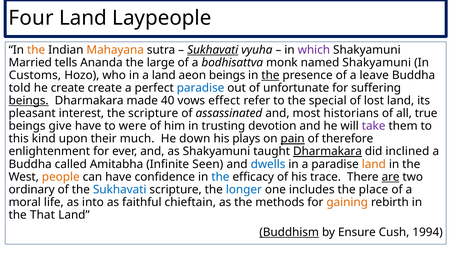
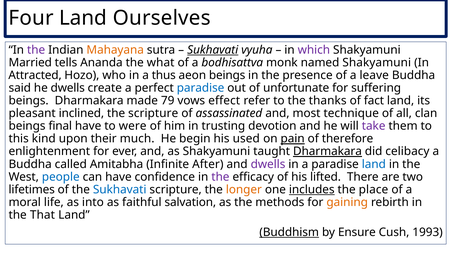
Laypeople: Laypeople -> Ourselves
the at (36, 50) colour: orange -> purple
large: large -> what
Customs: Customs -> Attracted
a land: land -> thus
the at (270, 75) underline: present -> none
told: told -> said
he create: create -> dwells
beings at (29, 101) underline: present -> none
40: 40 -> 79
special: special -> thanks
lost: lost -> fact
interest: interest -> inclined
historians: historians -> technique
true: true -> clan
give: give -> final
down: down -> begin
plays: plays -> used
inclined: inclined -> celibacy
Seen: Seen -> After
dwells at (268, 164) colour: blue -> purple
land at (374, 164) colour: orange -> blue
people colour: orange -> blue
the at (220, 177) colour: blue -> purple
trace: trace -> lifted
are underline: present -> none
ordinary: ordinary -> lifetimes
longer colour: blue -> orange
includes underline: none -> present
chieftain: chieftain -> salvation
1994: 1994 -> 1993
